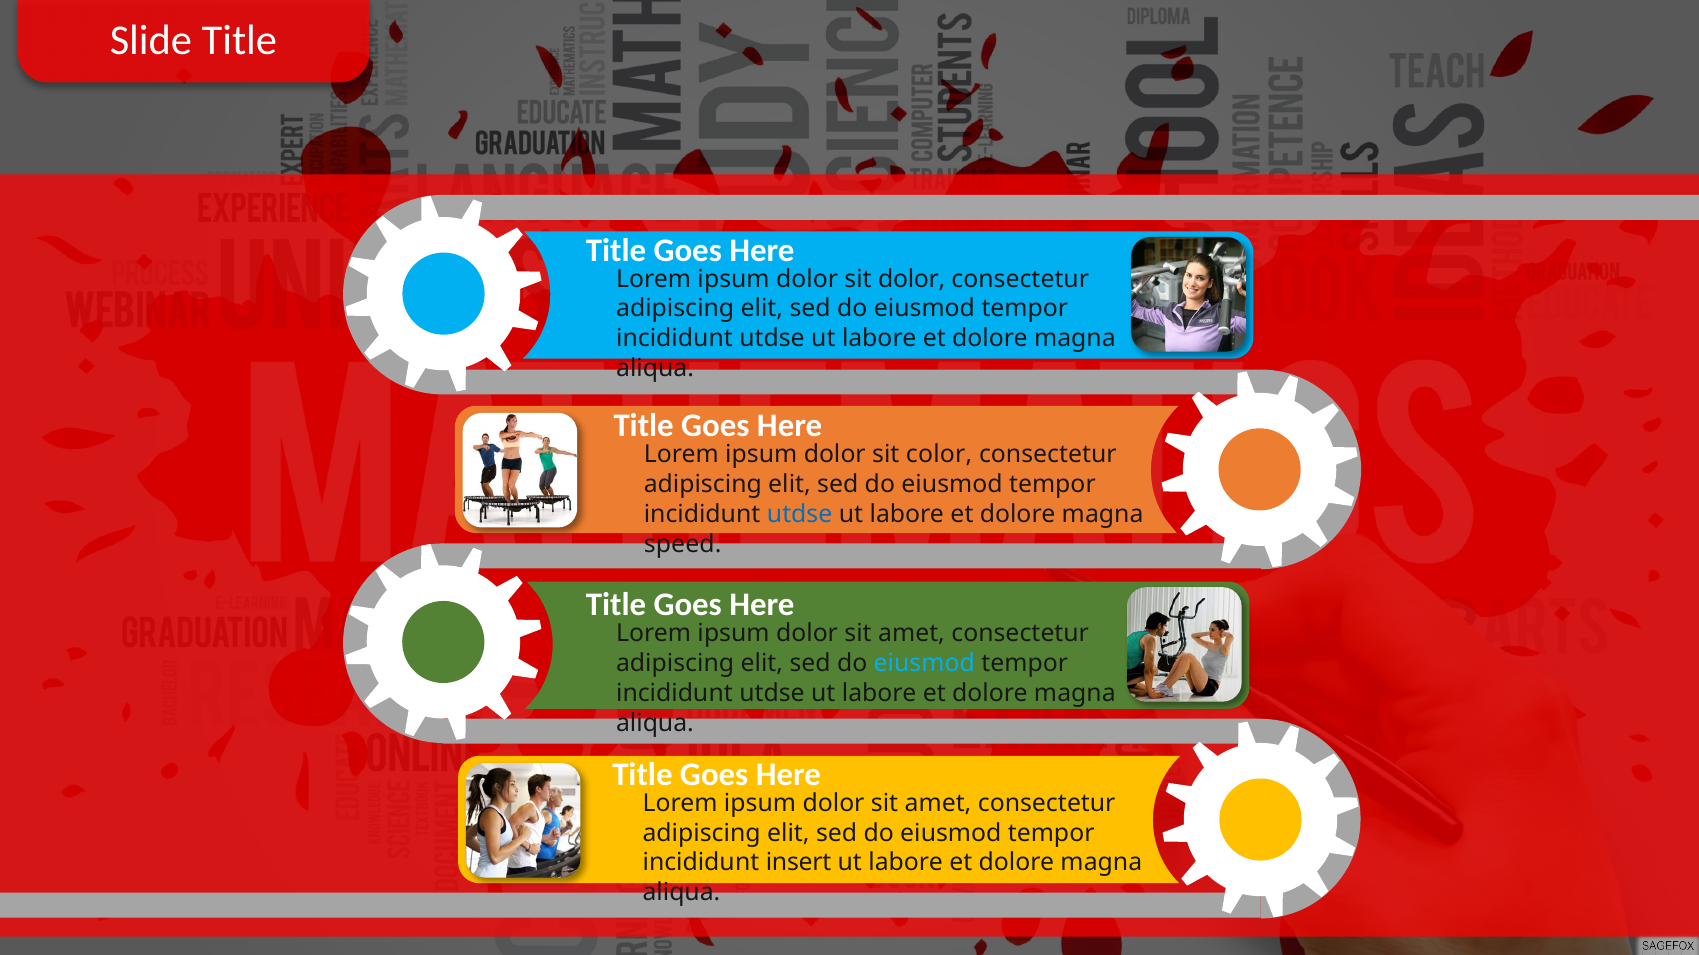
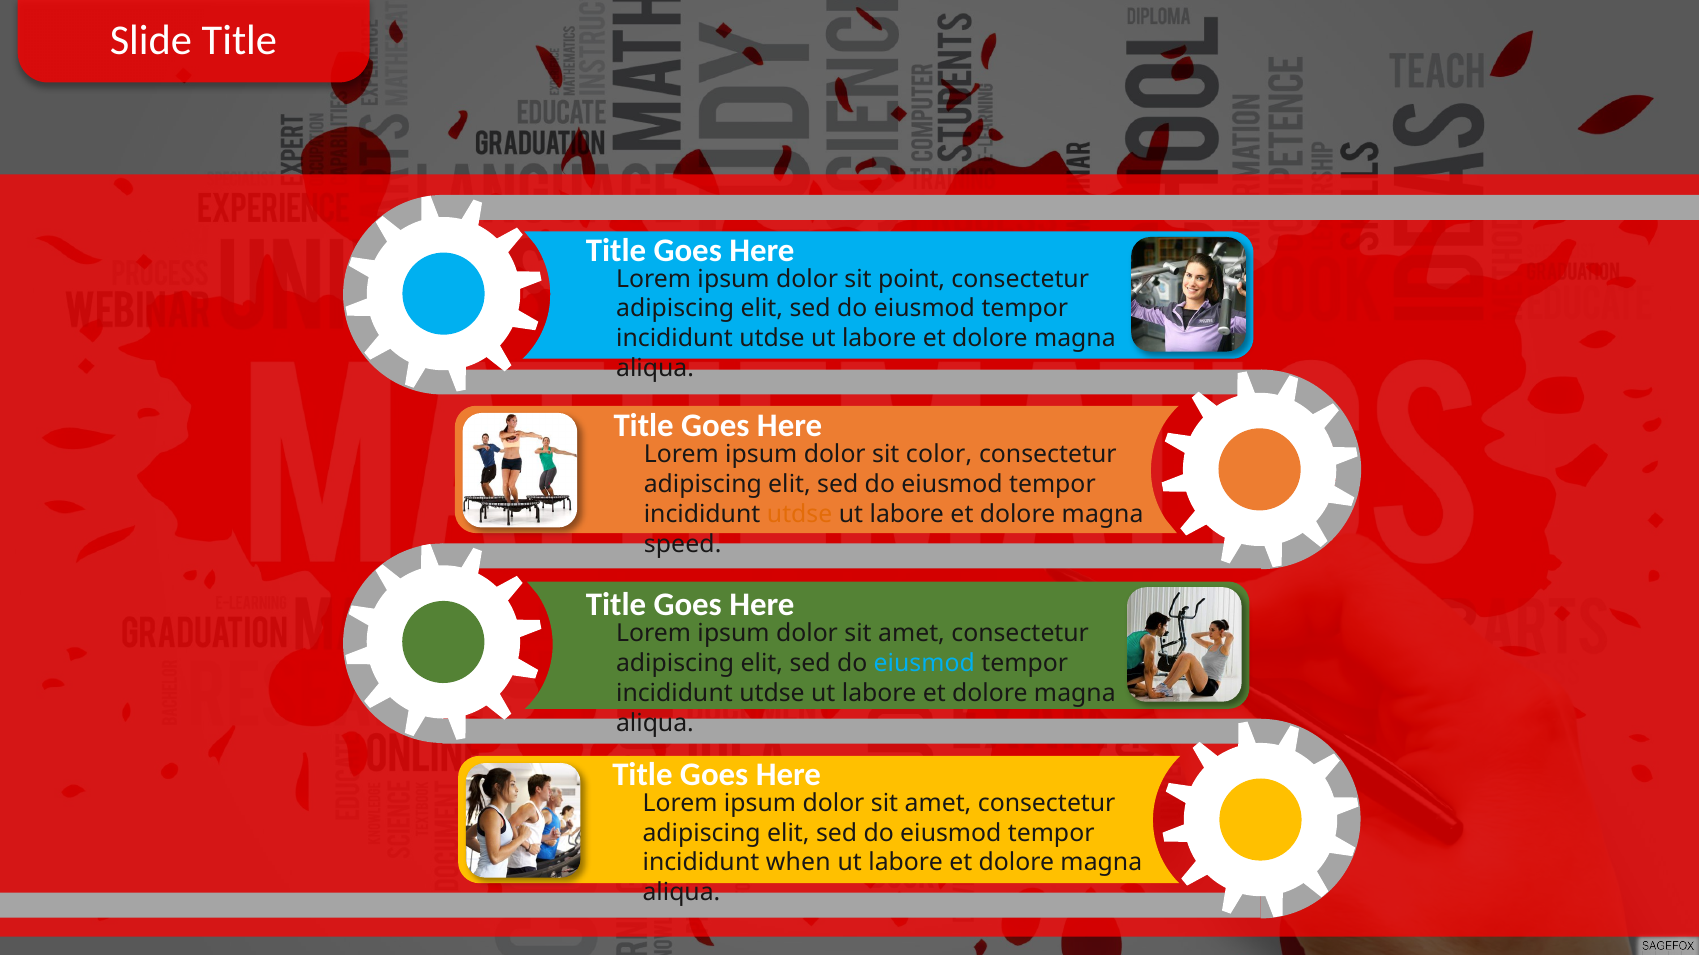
sit dolor: dolor -> point
utdse at (800, 515) colour: blue -> orange
insert: insert -> when
